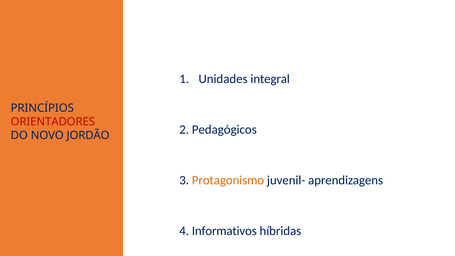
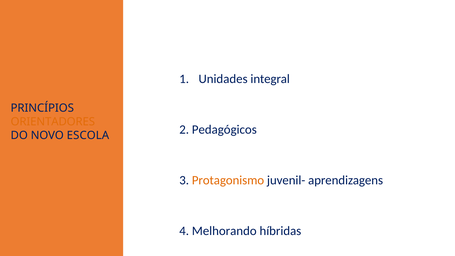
ORIENTADORES colour: red -> orange
JORDÃO: JORDÃO -> ESCOLA
Informativos: Informativos -> Melhorando
